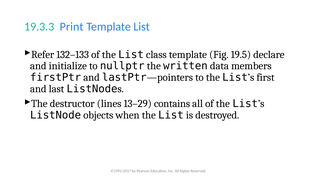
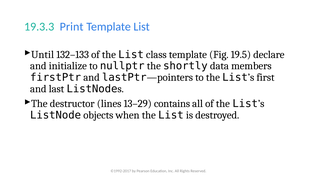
Refer: Refer -> Until
written: written -> shortly
